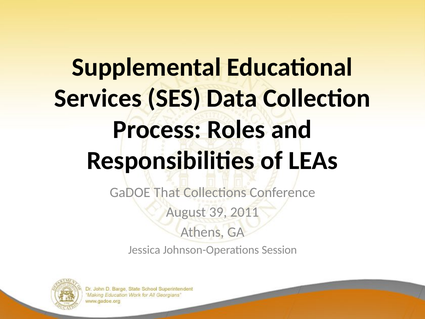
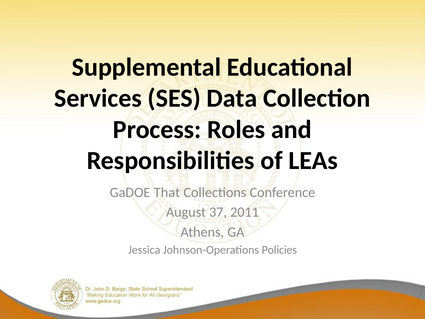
39: 39 -> 37
Session: Session -> Policies
